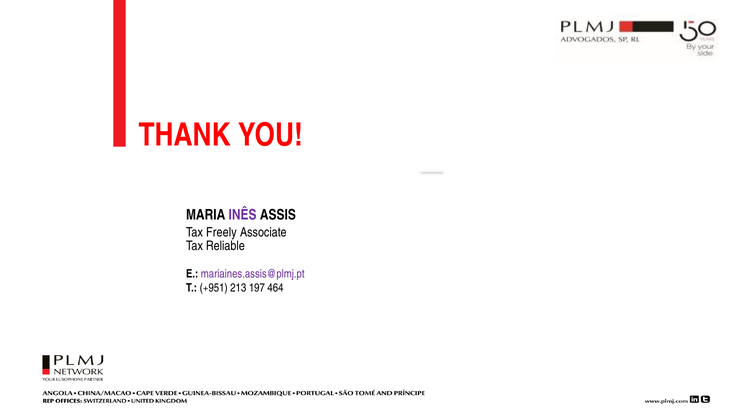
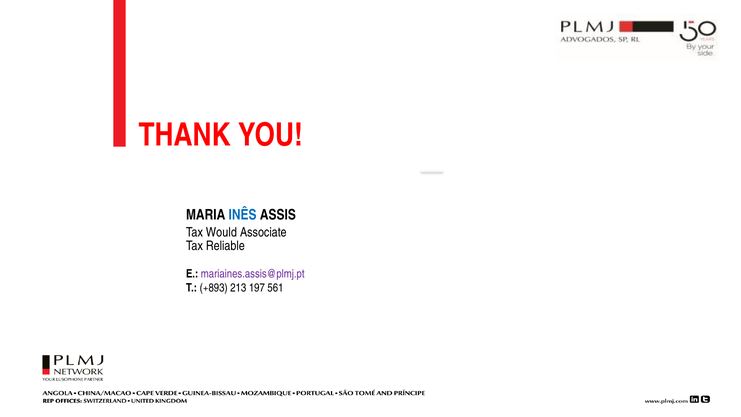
INÊS colour: purple -> blue
Freely: Freely -> Would
+951: +951 -> +893
464: 464 -> 561
